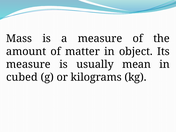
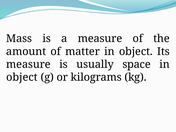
mean: mean -> space
cubed at (22, 77): cubed -> object
